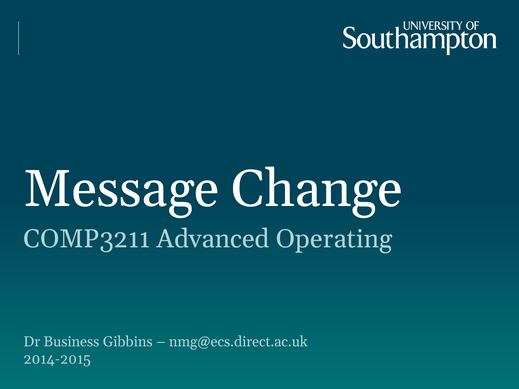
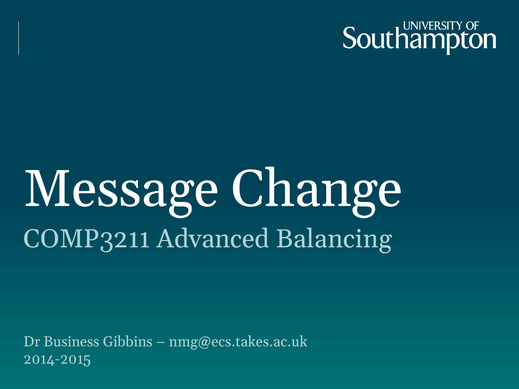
Operating: Operating -> Balancing
nmg@ecs.direct.ac.uk: nmg@ecs.direct.ac.uk -> nmg@ecs.takes.ac.uk
